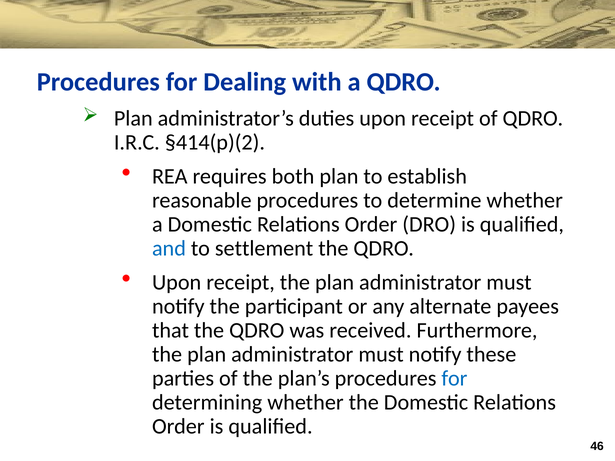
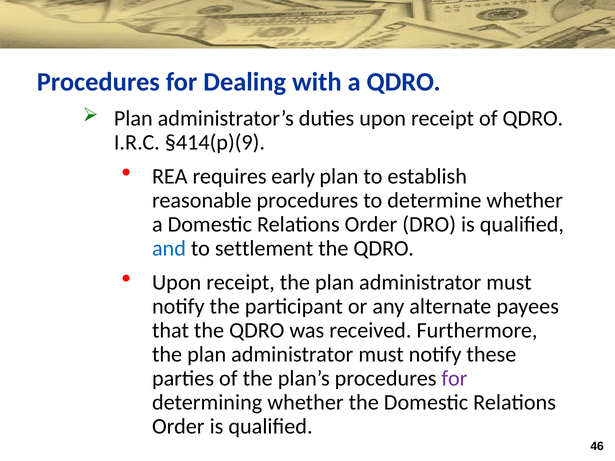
§414(p)(2: §414(p)(2 -> §414(p)(9
both: both -> early
for at (454, 379) colour: blue -> purple
